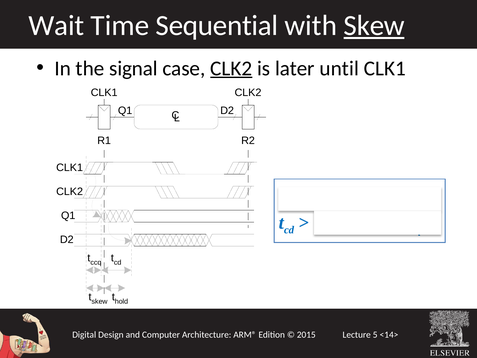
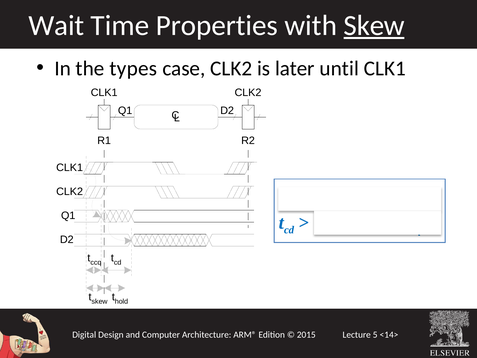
Sequential: Sequential -> Properties
signal: signal -> types
CLK2 at (231, 68) underline: present -> none
